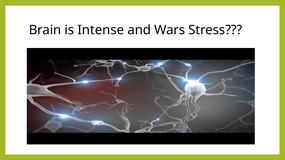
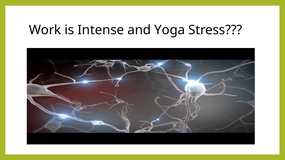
Brain: Brain -> Work
Wars: Wars -> Yoga
